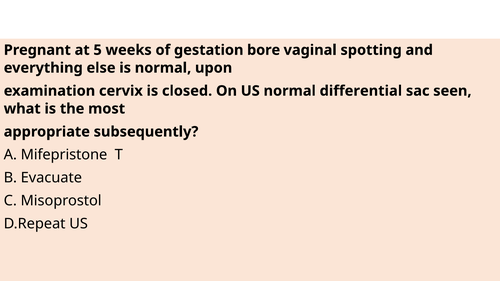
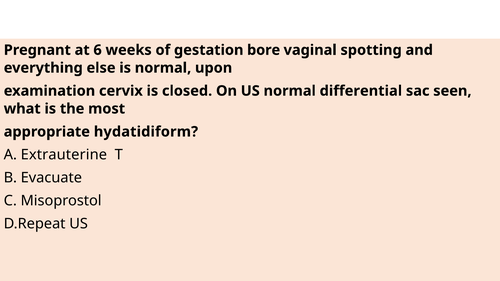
5: 5 -> 6
subsequently: subsequently -> hydatidiform
Mifepristone: Mifepristone -> Extrauterine
